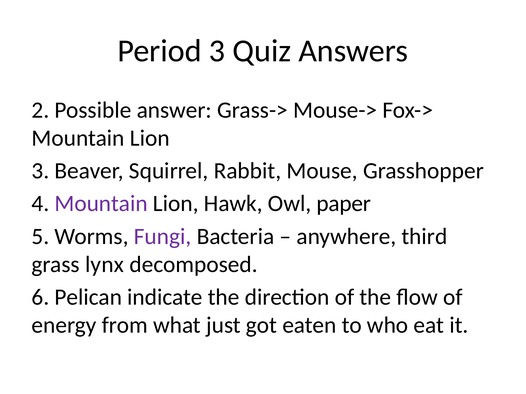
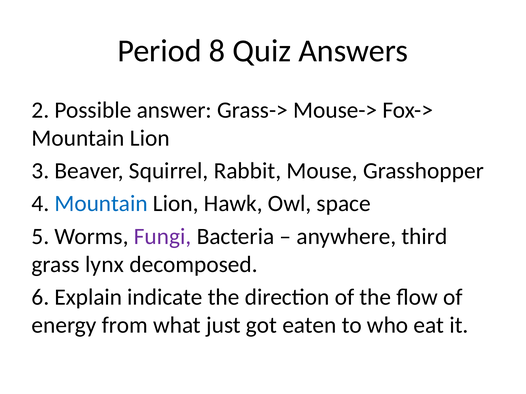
Period 3: 3 -> 8
Mountain at (101, 204) colour: purple -> blue
paper: paper -> space
Pelican: Pelican -> Explain
